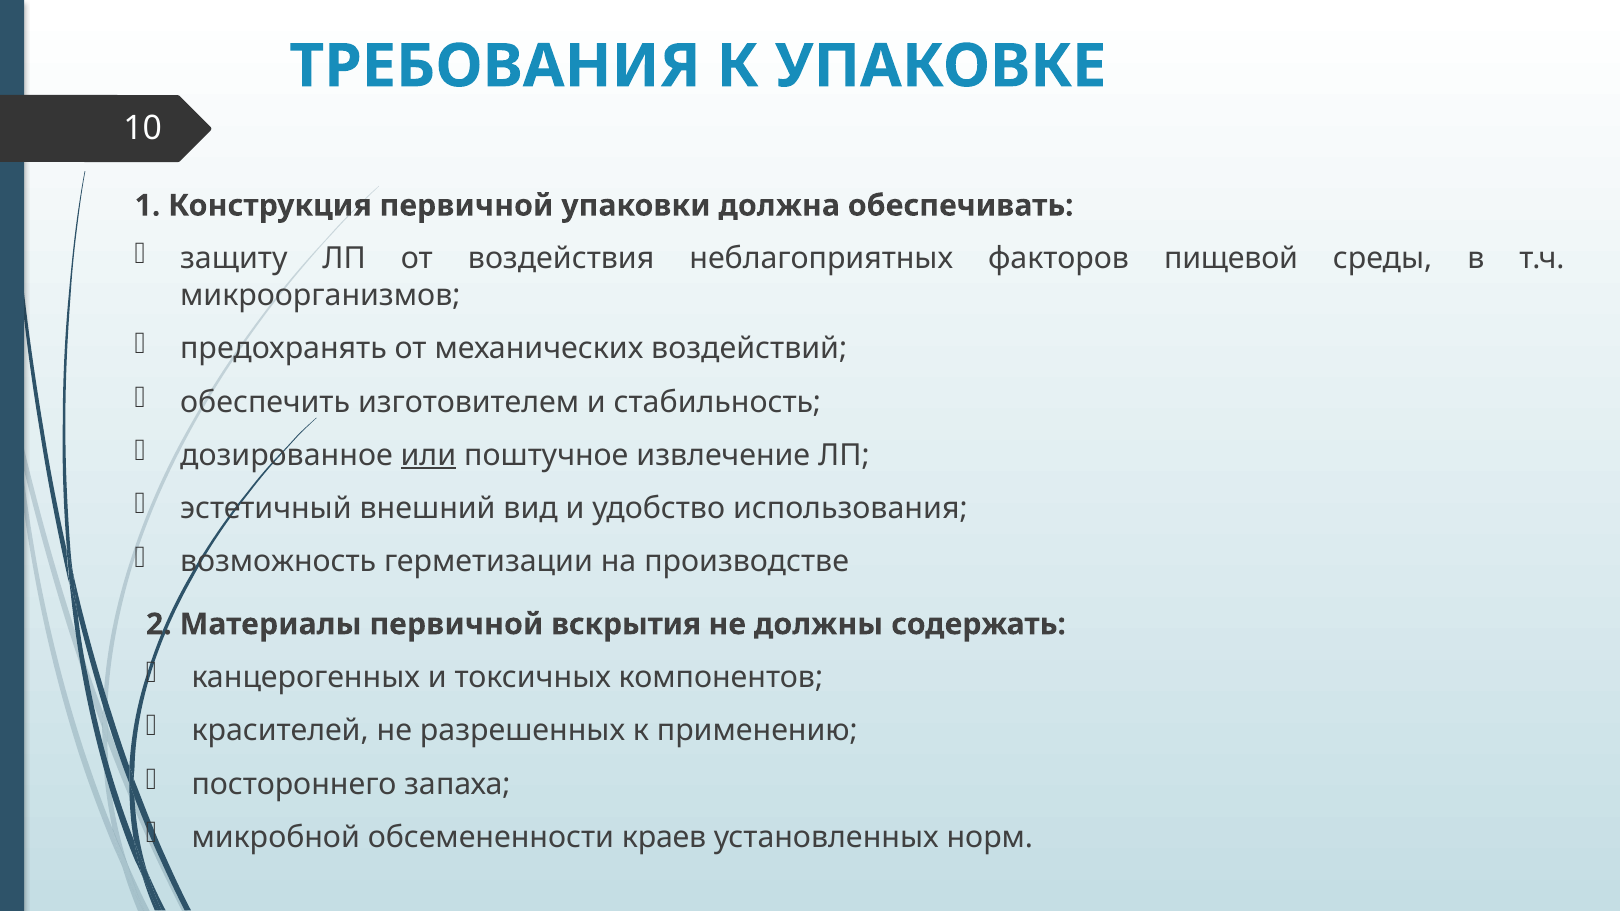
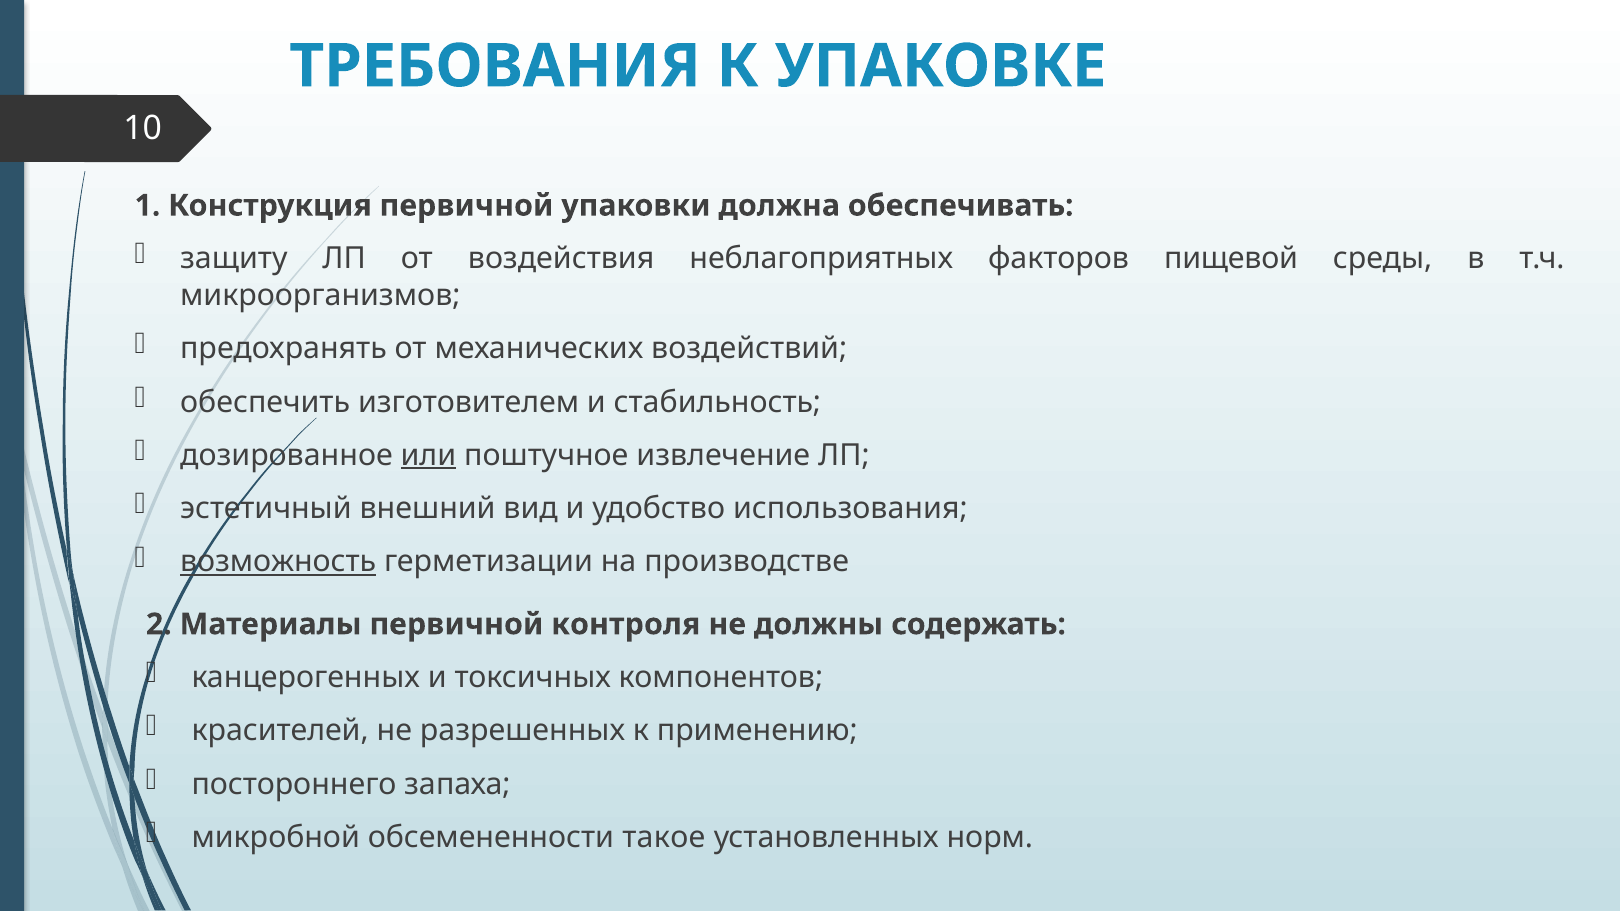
возможность underline: none -> present
вскрытия: вскрытия -> контроля
краев: краев -> такое
